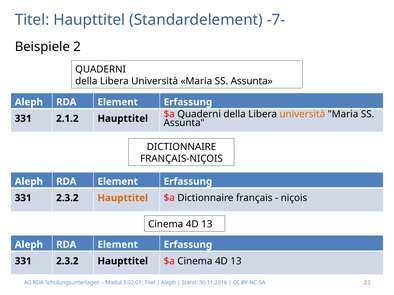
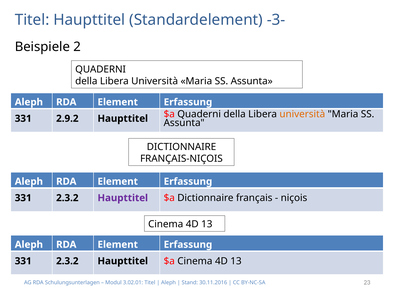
-7-: -7- -> -3-
2.1.2: 2.1.2 -> 2.9.2
Haupttitel at (123, 198) colour: orange -> purple
